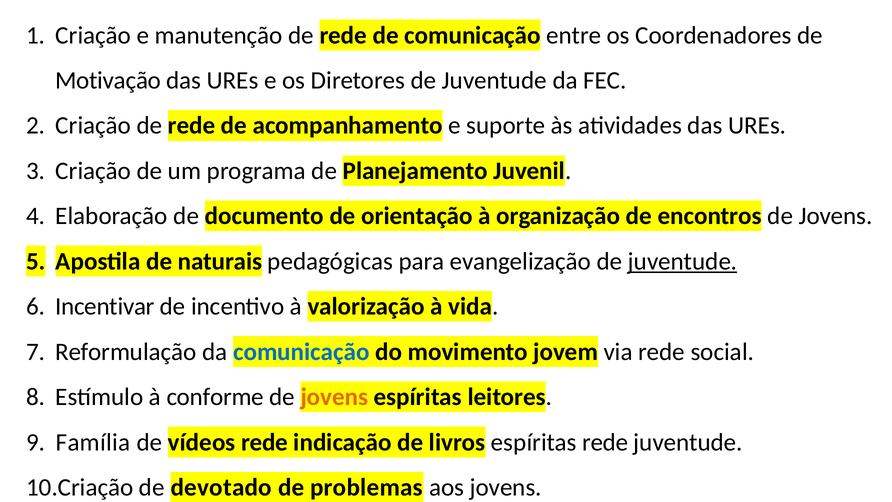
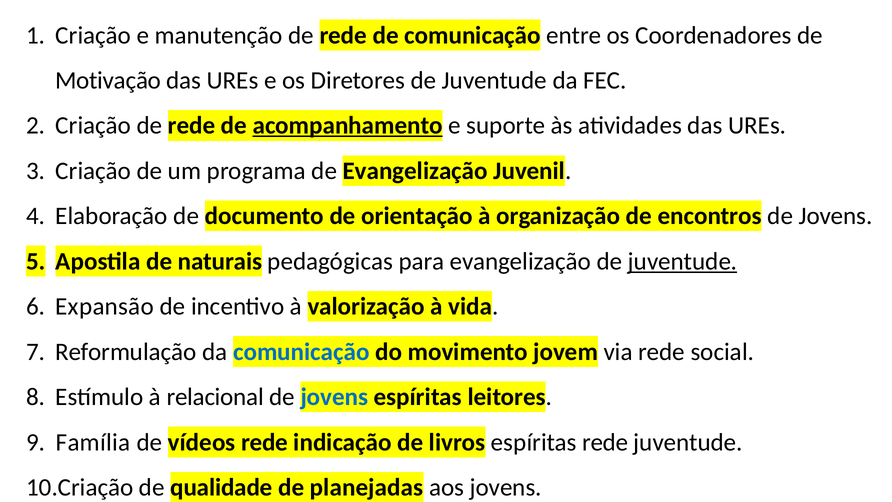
acompanhamento underline: none -> present
de Planejamento: Planejamento -> Evangelização
Incentivar: Incentivar -> Expansão
conforme: conforme -> relacional
jovens at (334, 397) colour: orange -> blue
devotado: devotado -> qualidade
problemas: problemas -> planejadas
